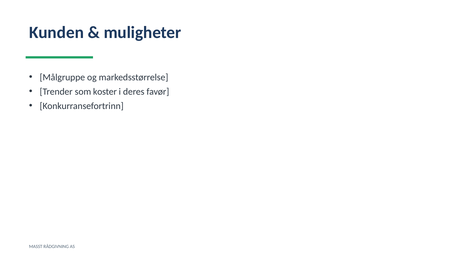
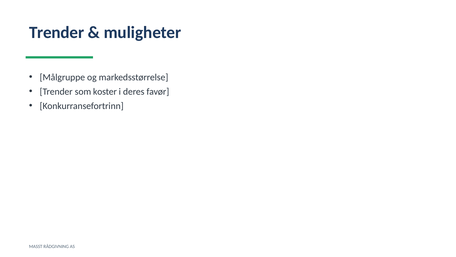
Kunden at (56, 33): Kunden -> Trender
